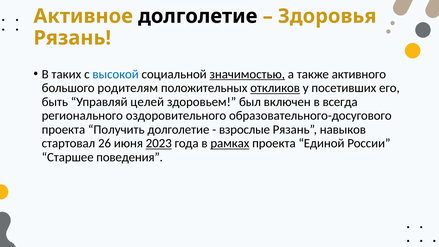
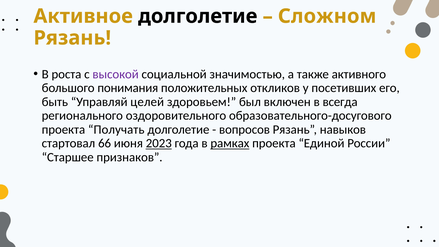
Здоровья: Здоровья -> Сложном
таких: таких -> роста
высокой colour: blue -> purple
значимостью underline: present -> none
родителям: родителям -> понимания
откликов underline: present -> none
Получить: Получить -> Получать
взрослые: взрослые -> вопросов
26: 26 -> 66
поведения: поведения -> признаков
